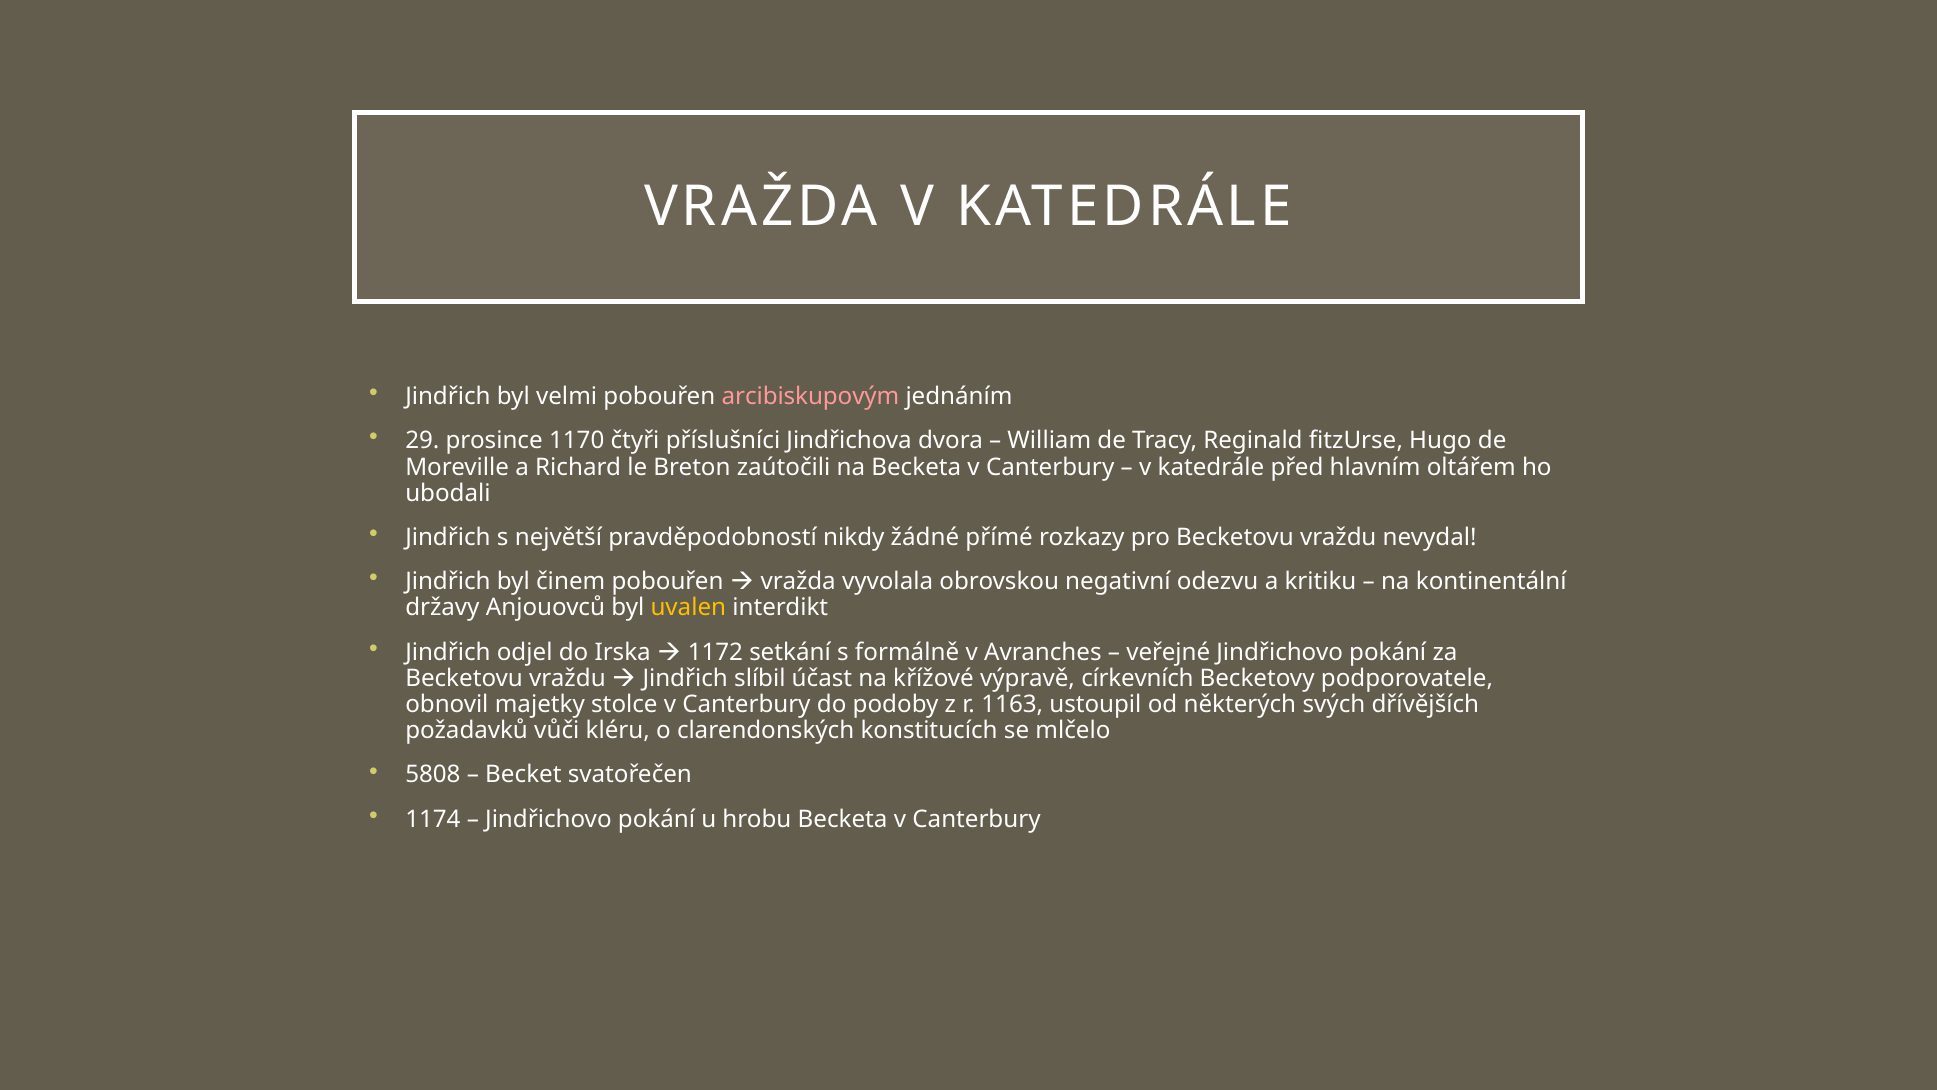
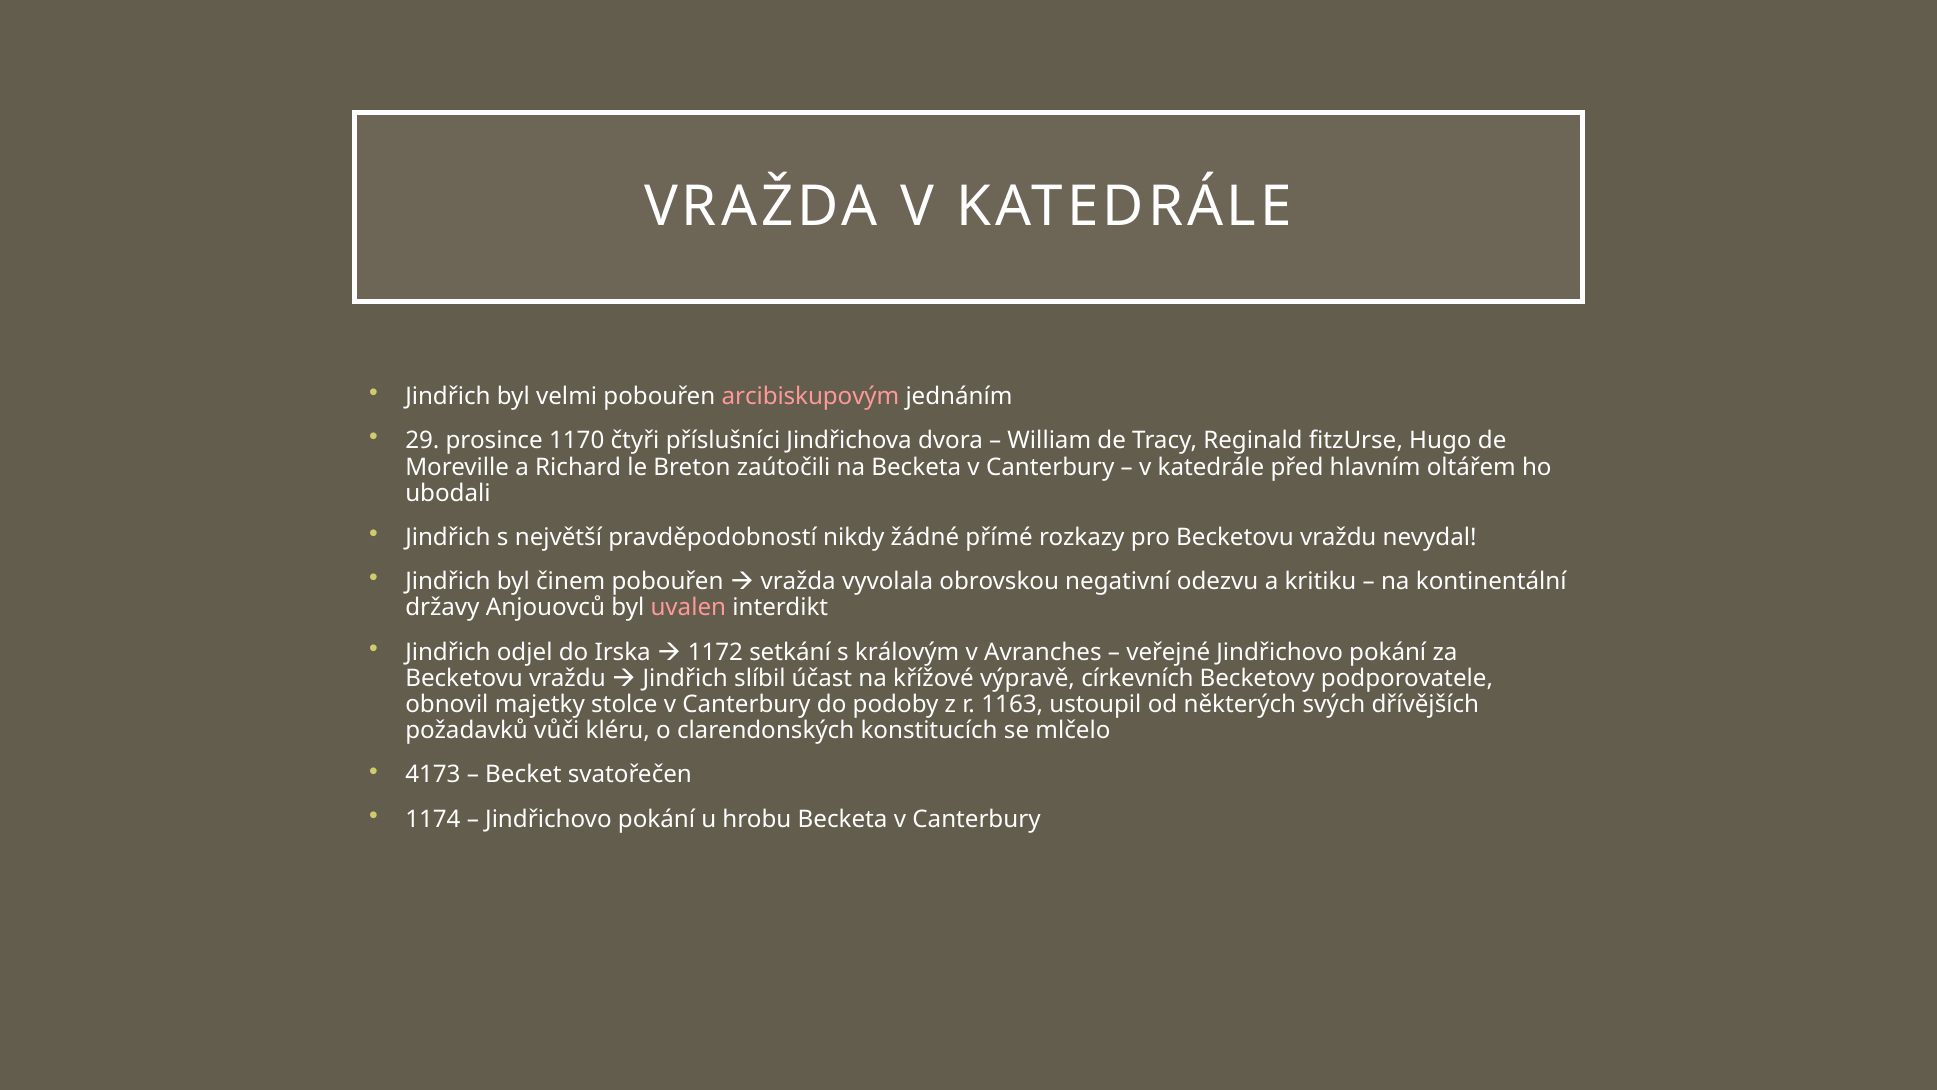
uvalen colour: yellow -> pink
formálně: formálně -> královým
5808: 5808 -> 4173
